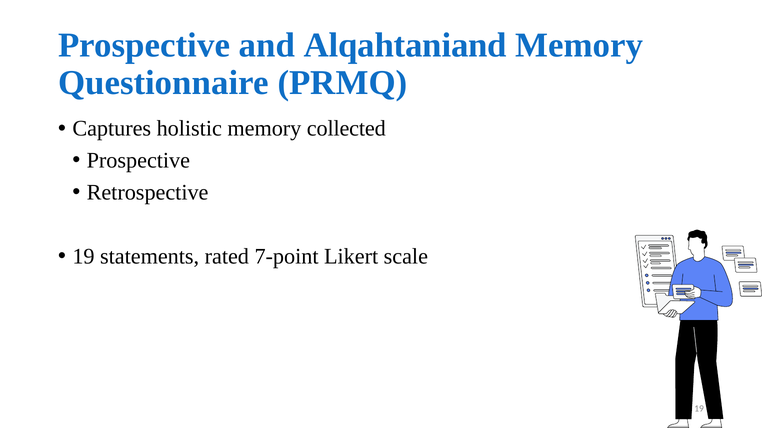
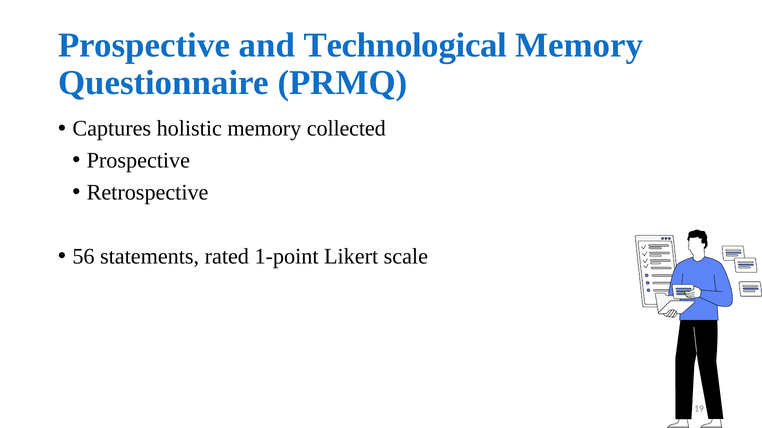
Alqahtaniand: Alqahtaniand -> Technological
19 at (83, 257): 19 -> 56
7-point: 7-point -> 1-point
